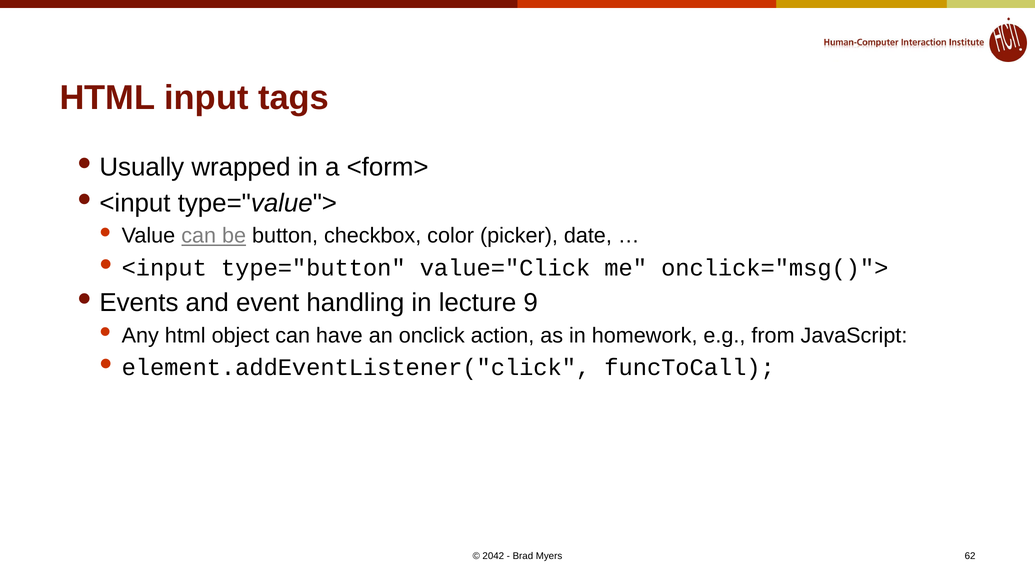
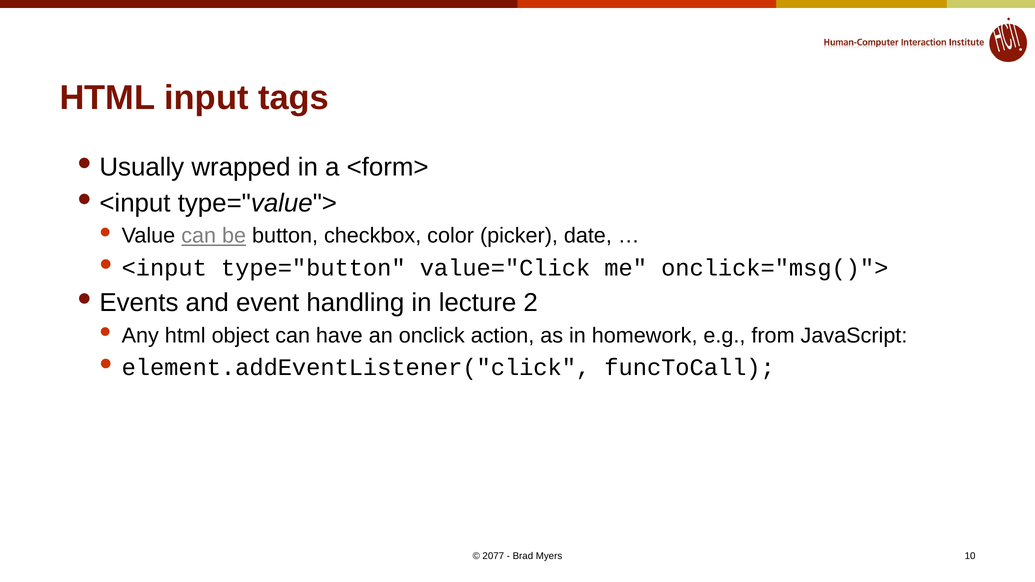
9: 9 -> 2
2042: 2042 -> 2077
62: 62 -> 10
